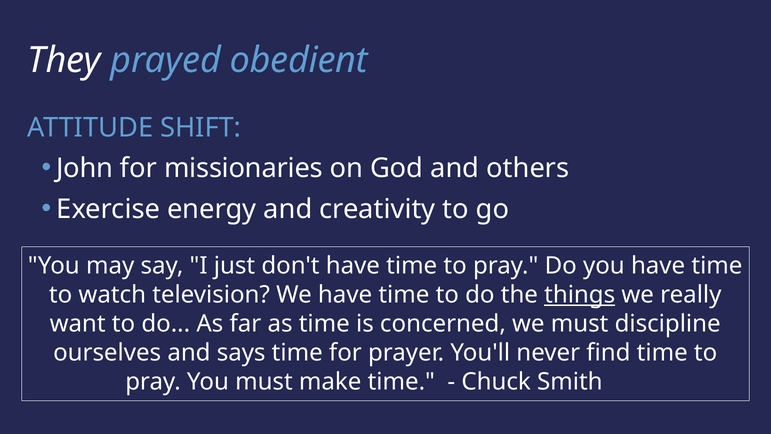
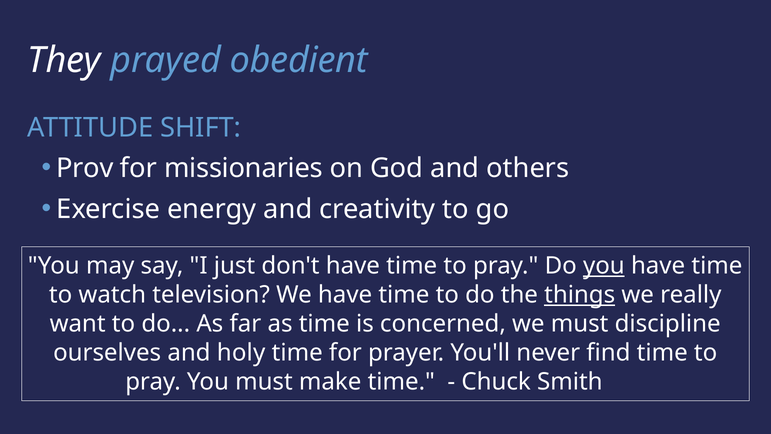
John: John -> Prov
you at (604, 266) underline: none -> present
says: says -> holy
